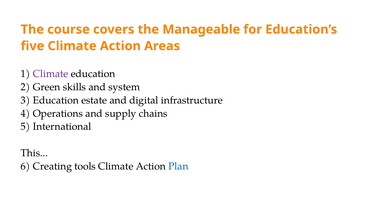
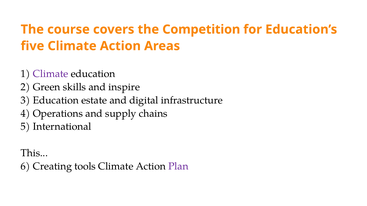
Manageable: Manageable -> Competition
system: system -> inspire
Plan colour: blue -> purple
